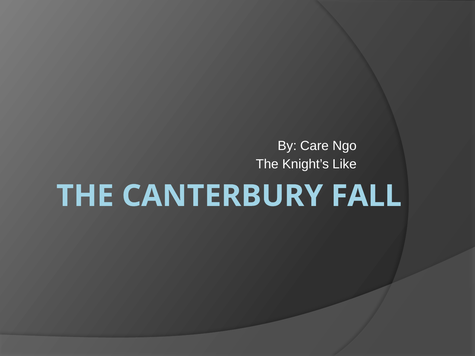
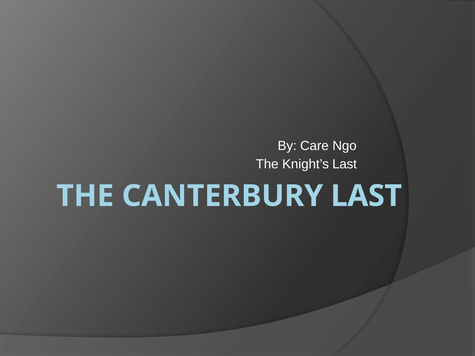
Knight’s Like: Like -> Last
CANTERBURY FALL: FALL -> LAST
